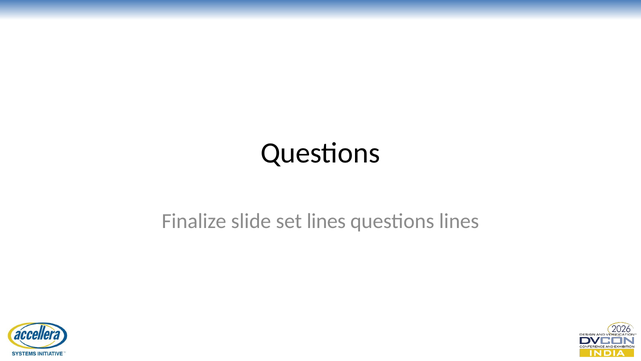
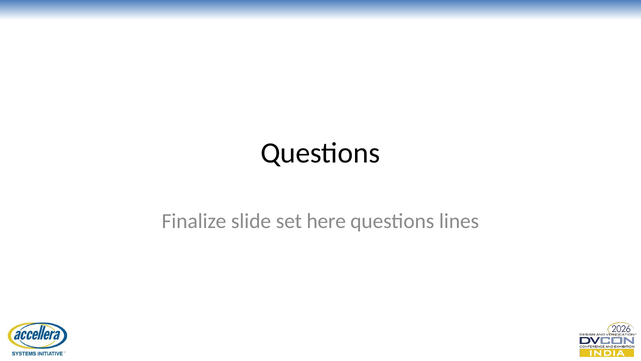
set lines: lines -> here
